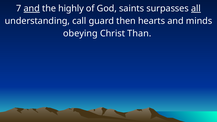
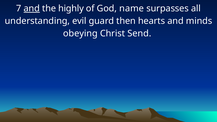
saints: saints -> name
all underline: present -> none
call: call -> evil
Than: Than -> Send
